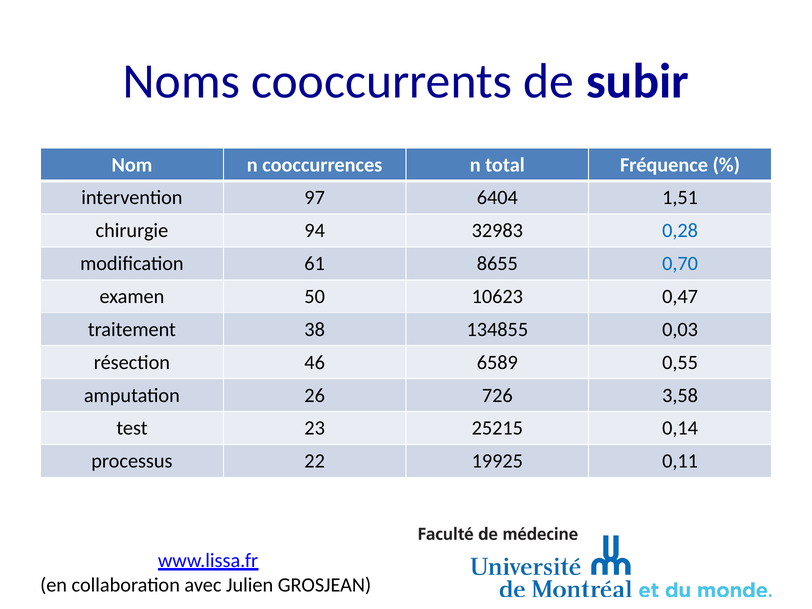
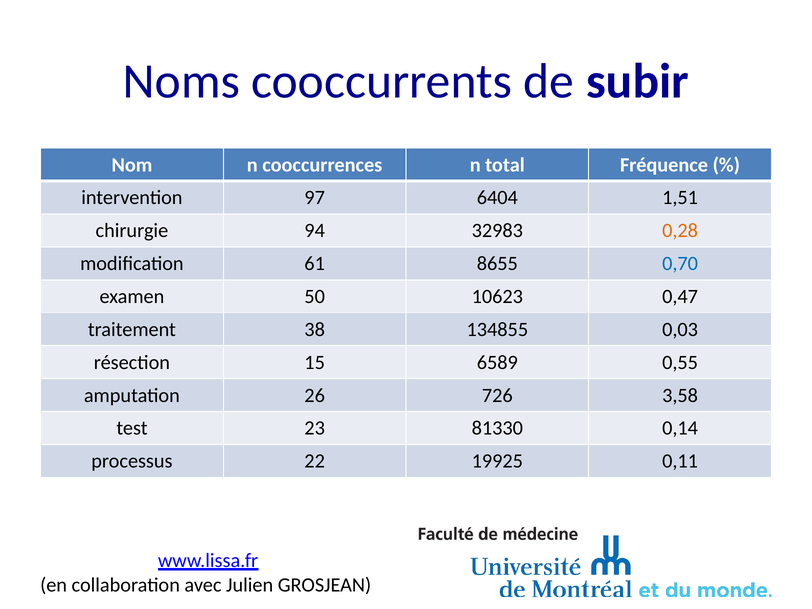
0,28 colour: blue -> orange
46: 46 -> 15
25215: 25215 -> 81330
